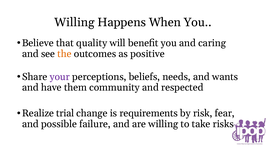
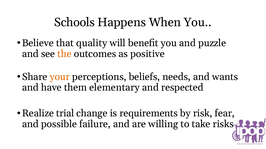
Willing at (74, 22): Willing -> Schools
caring: caring -> puzzle
your colour: purple -> orange
community: community -> elementary
